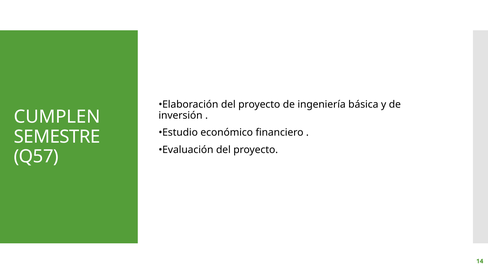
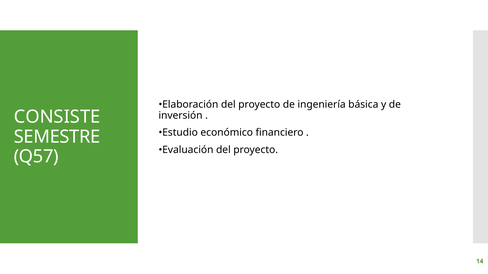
CUMPLEN: CUMPLEN -> CONSISTE
